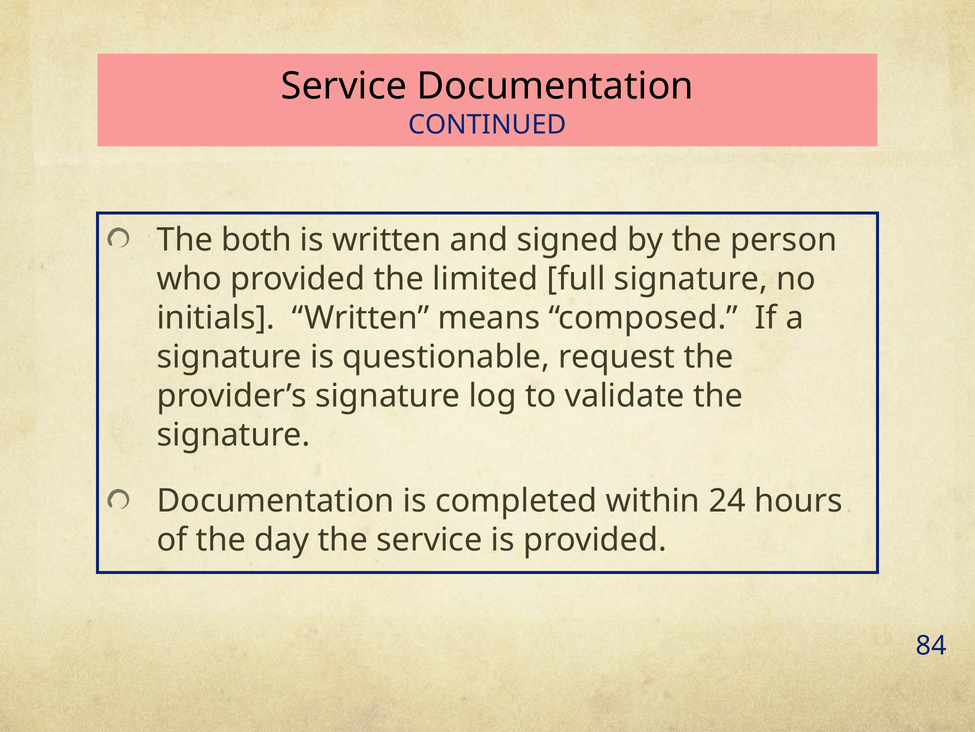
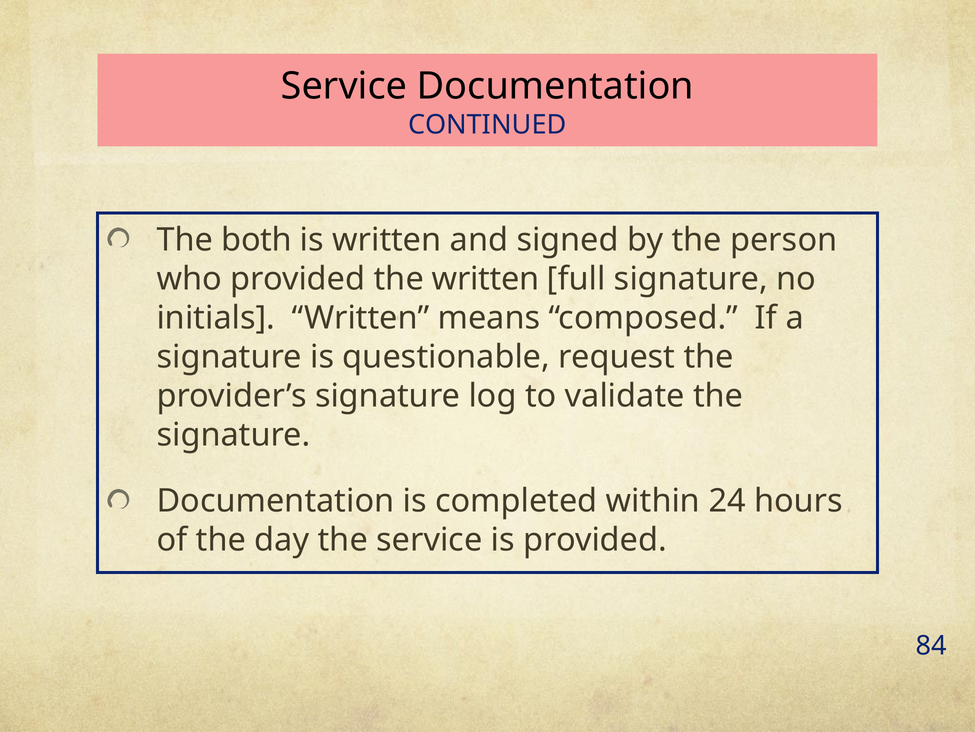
the limited: limited -> written
